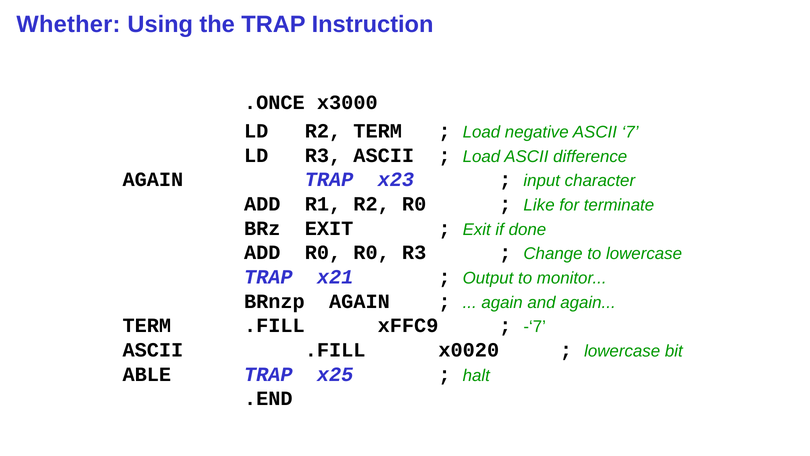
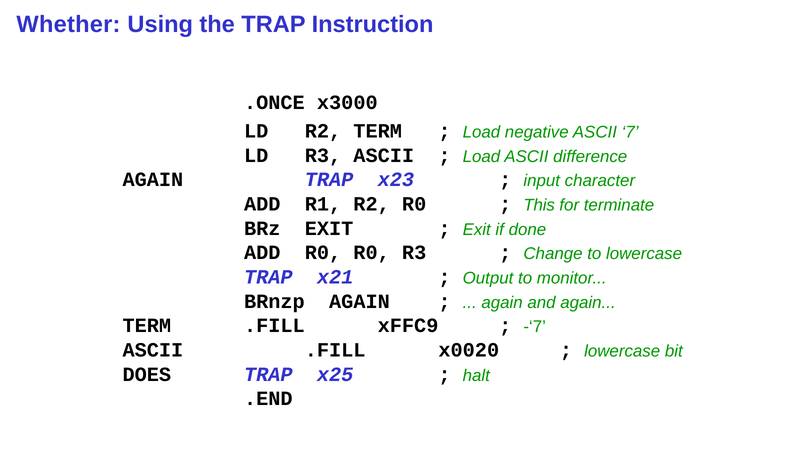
Like: Like -> This
ABLE: ABLE -> DOES
